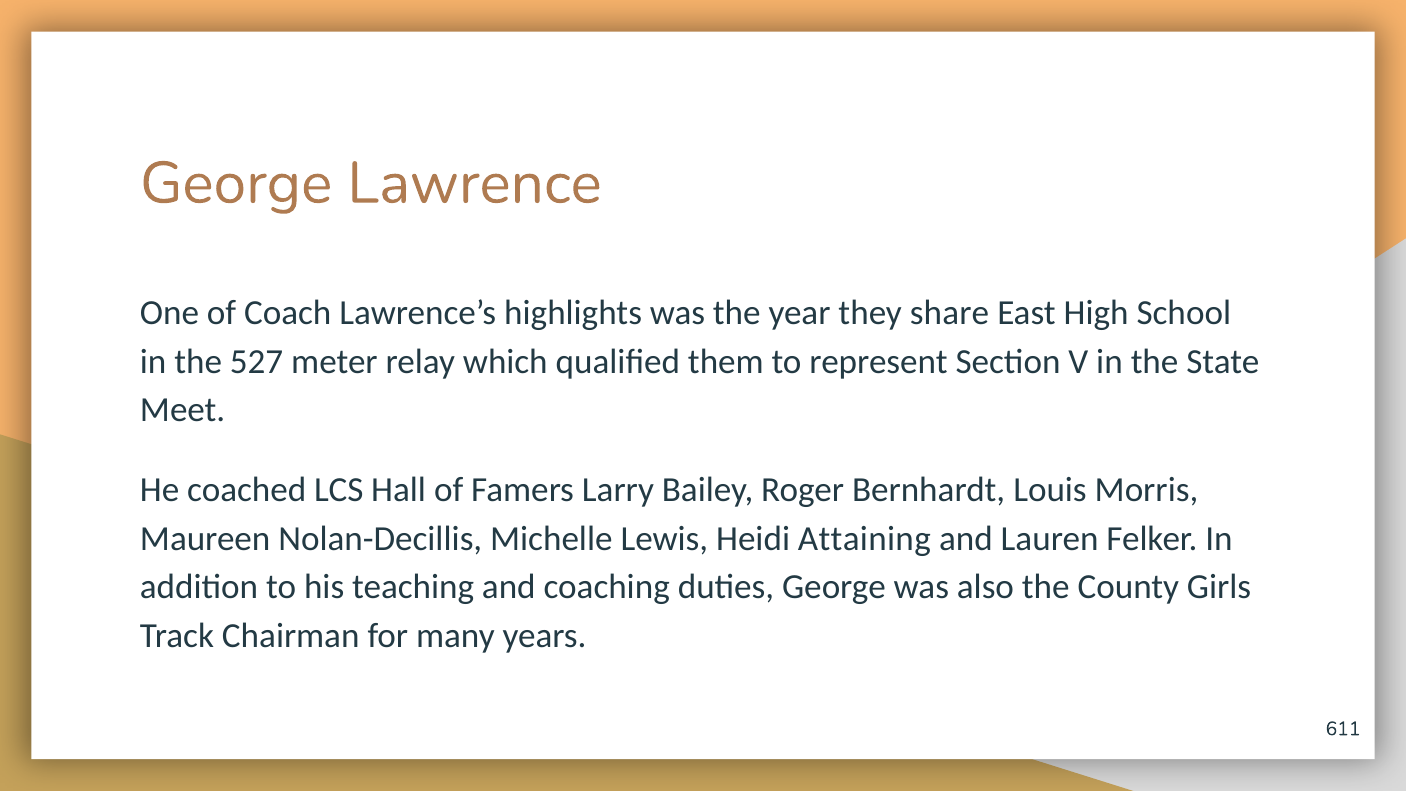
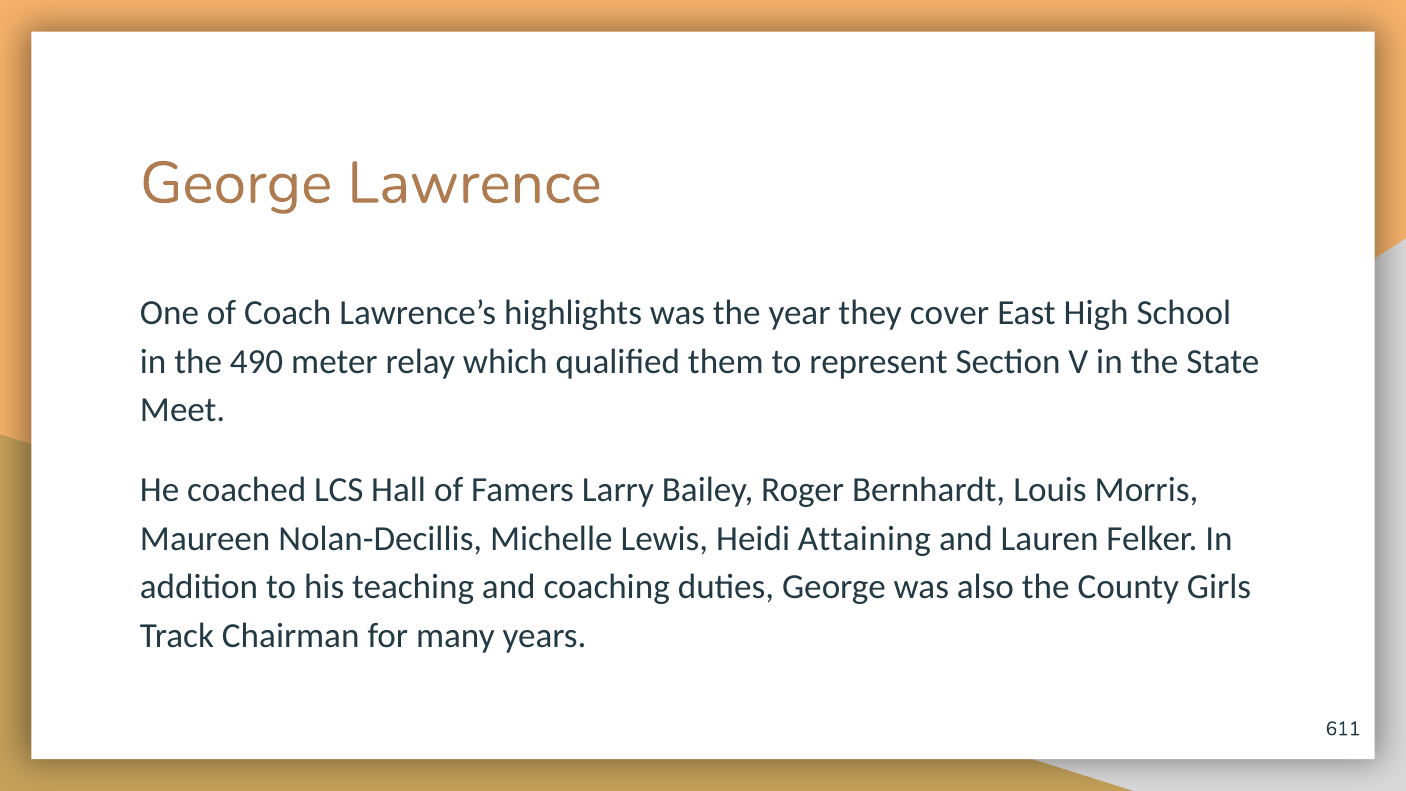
share: share -> cover
527: 527 -> 490
